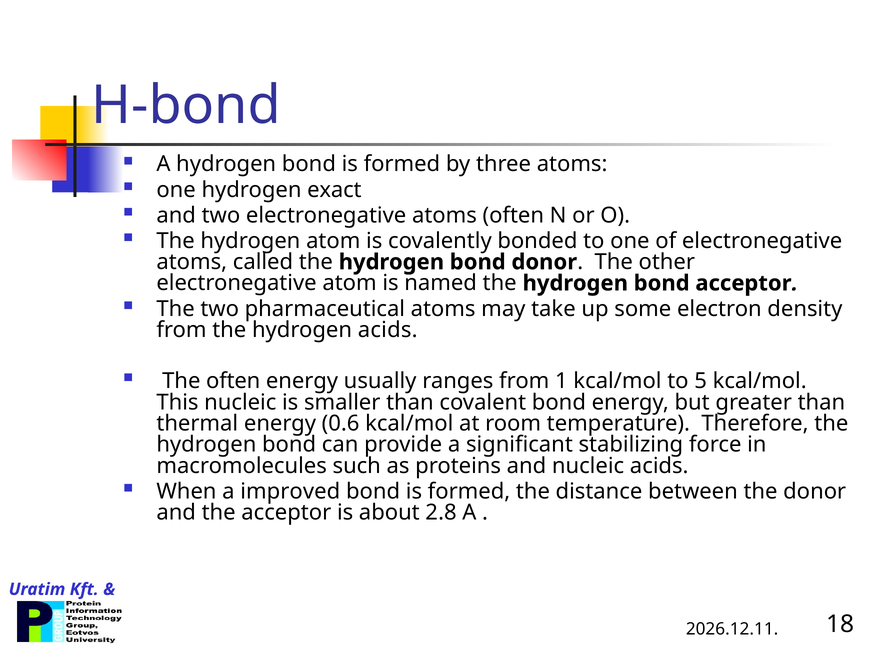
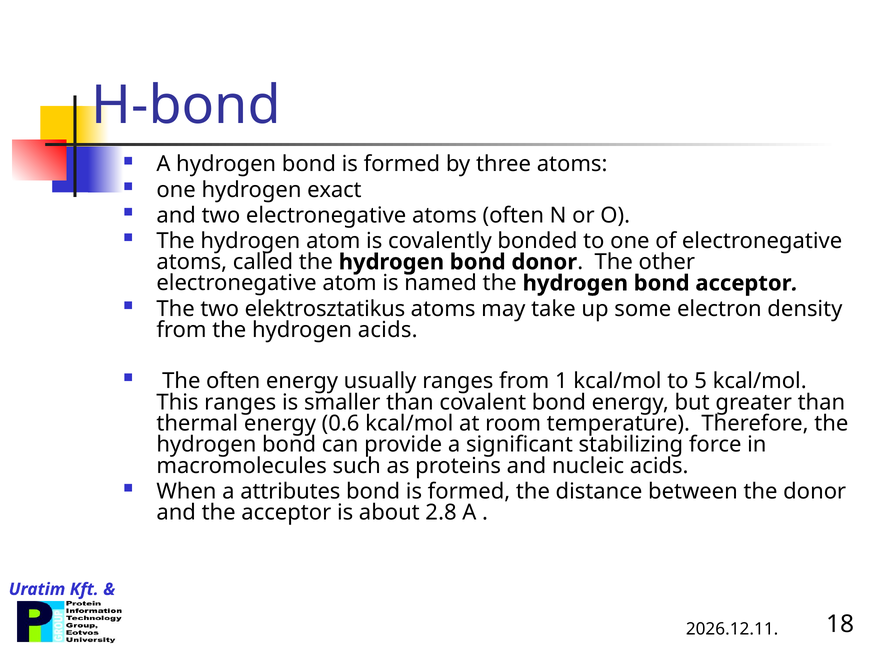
pharmaceutical: pharmaceutical -> elektrosztatikus
This nucleic: nucleic -> ranges
improved: improved -> attributes
